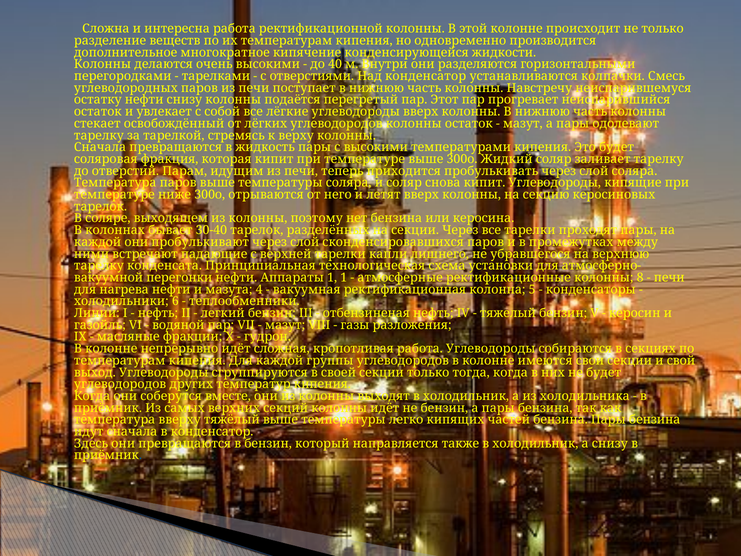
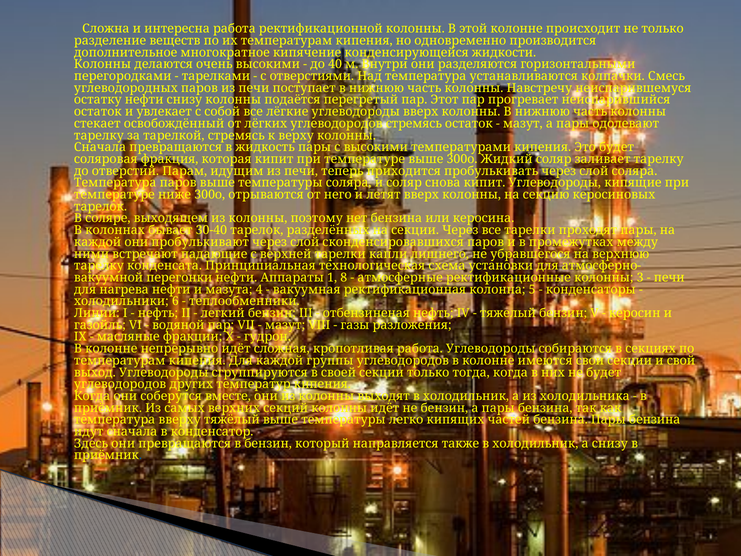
Над конденсатор: конденсатор -> температура
углеводородов колонны: колонны -> стремясь
1 1: 1 -> 8
8: 8 -> 3
